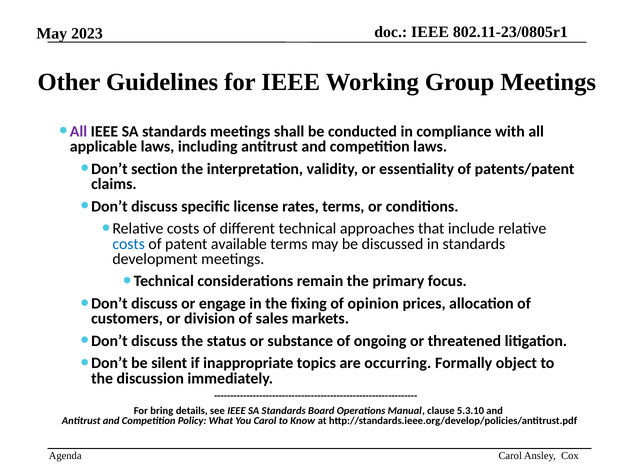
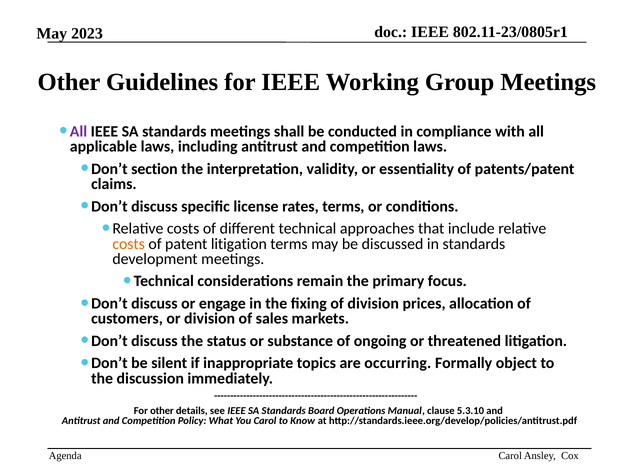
costs at (129, 244) colour: blue -> orange
patent available: available -> litigation
of opinion: opinion -> division
For bring: bring -> other
